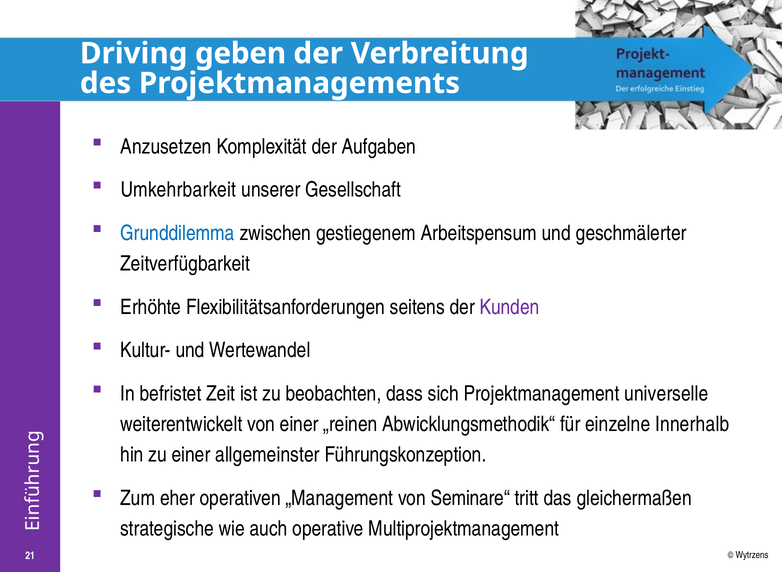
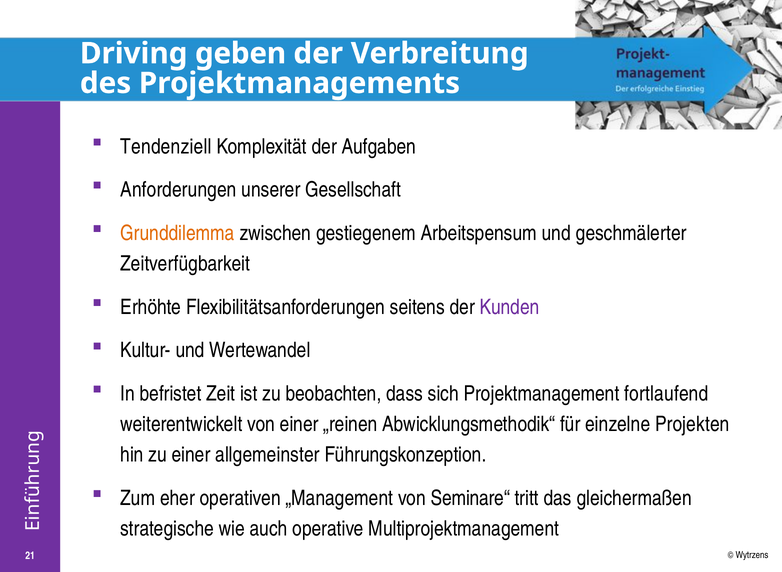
Anzusetzen: Anzusetzen -> Tendenziell
Umkehrbarkeit: Umkehrbarkeit -> Anforderungen
Grunddilemma colour: blue -> orange
universelle: universelle -> fortlaufend
Innerhalb: Innerhalb -> Projekten
